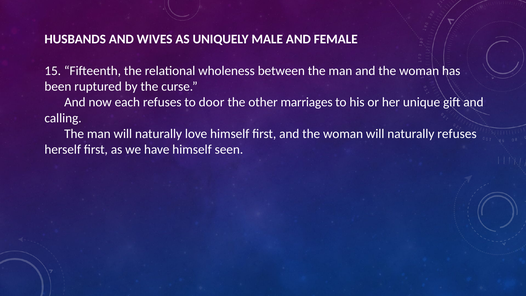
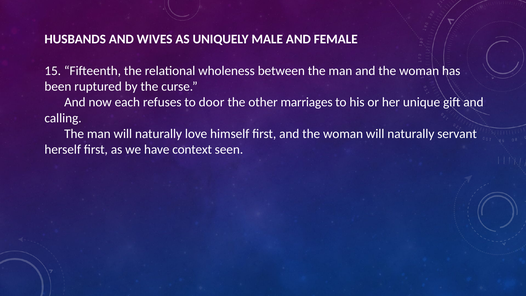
naturally refuses: refuses -> servant
have himself: himself -> context
